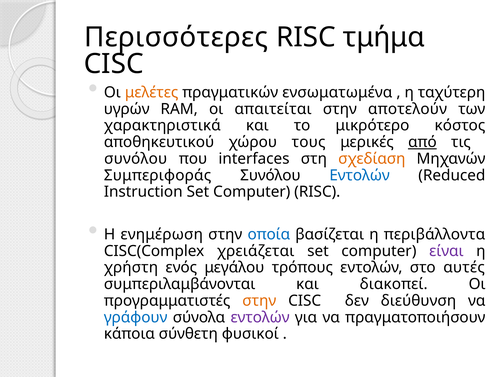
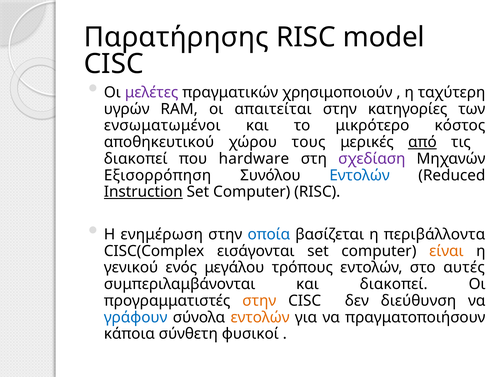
Περισσότερες: Περισσότερες -> Παρατήρησης
τμήμα: τμήμα -> model
μελέτες colour: orange -> purple
ενσωματωμένα: ενσωματωμένα -> χρησιμοποιούν
αποτελούν: αποτελούν -> κατηγορίες
χαρακτηριστικά: χαρακτηριστικά -> ενσωματωμένοι
συνόλου at (136, 158): συνόλου -> διακοπεί
interfaces: interfaces -> hardware
σχεδίαση colour: orange -> purple
Συμπεριφοράς: Συμπεριφοράς -> Εξισορρόπηση
Instruction underline: none -> present
χρειάζεται: χρειάζεται -> εισάγονται
είναι colour: purple -> orange
χρήστη: χρήστη -> γενικού
εντολών at (260, 317) colour: purple -> orange
